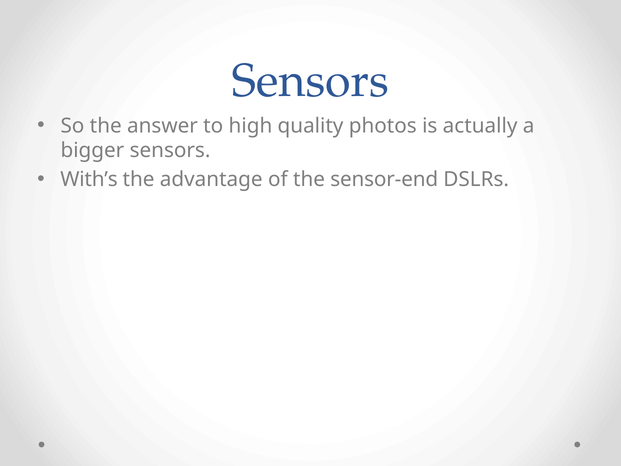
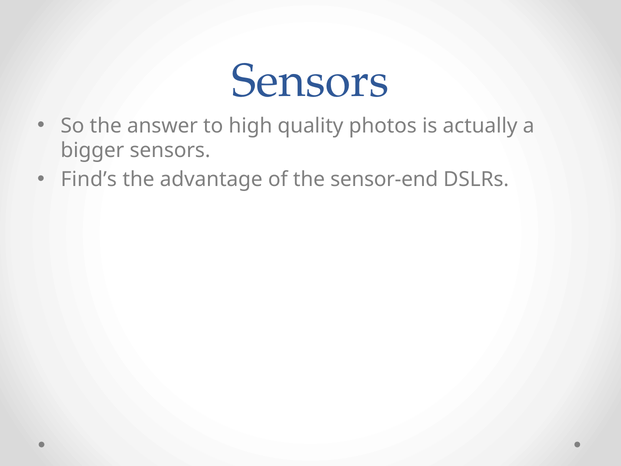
With’s: With’s -> Find’s
